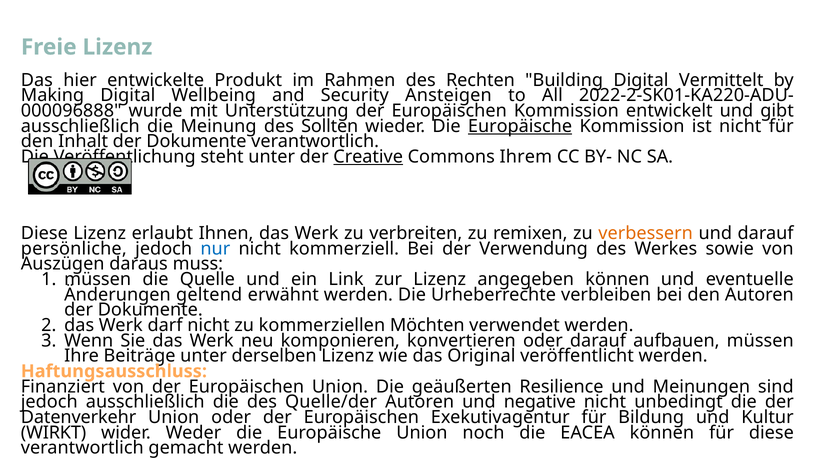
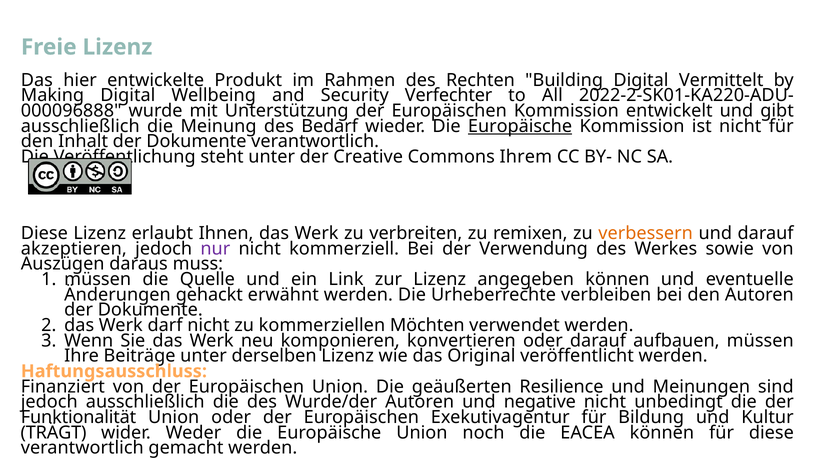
Ansteigen: Ansteigen -> Verfechter
Sollten: Sollten -> Bedarf
Creative underline: present -> none
persönliche: persönliche -> akzeptieren
nur colour: blue -> purple
geltend: geltend -> gehackt
Quelle/der: Quelle/der -> Wurde/der
Datenverkehr: Datenverkehr -> Funktionalität
WIRKT: WIRKT -> TRÄGT
